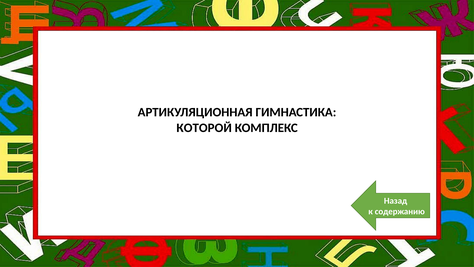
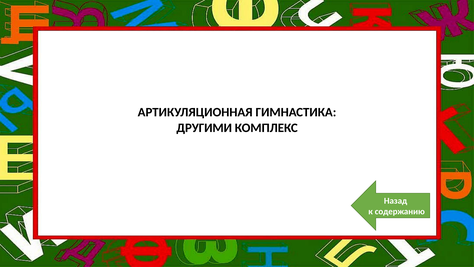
КОТОРОЙ: КОТОРОЙ -> ДРУГИМИ
